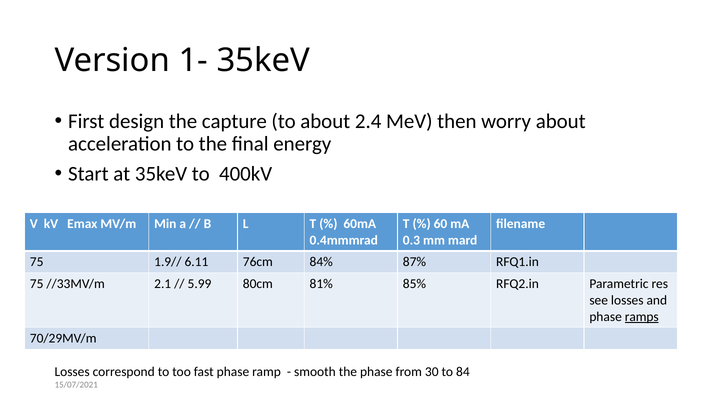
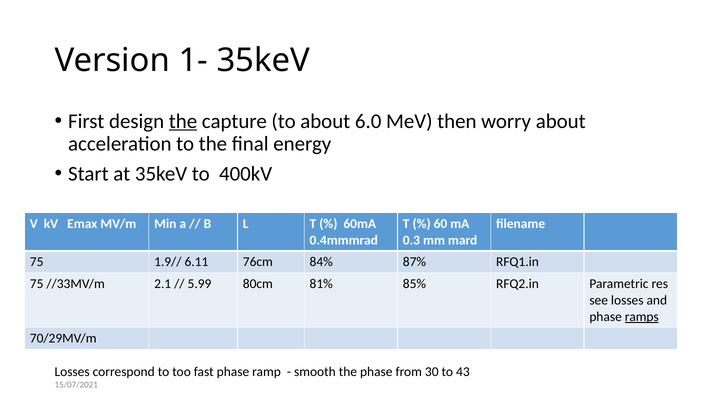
the at (183, 121) underline: none -> present
2.4: 2.4 -> 6.0
84: 84 -> 43
